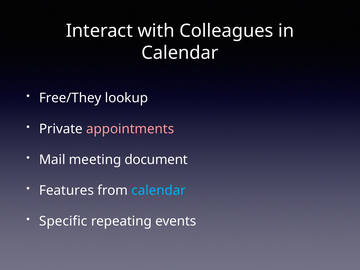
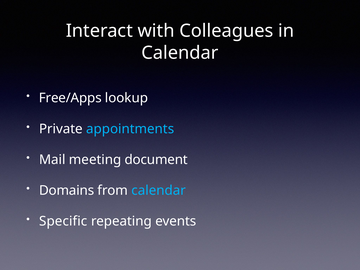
Free/They: Free/They -> Free/Apps
appointments colour: pink -> light blue
Features: Features -> Domains
